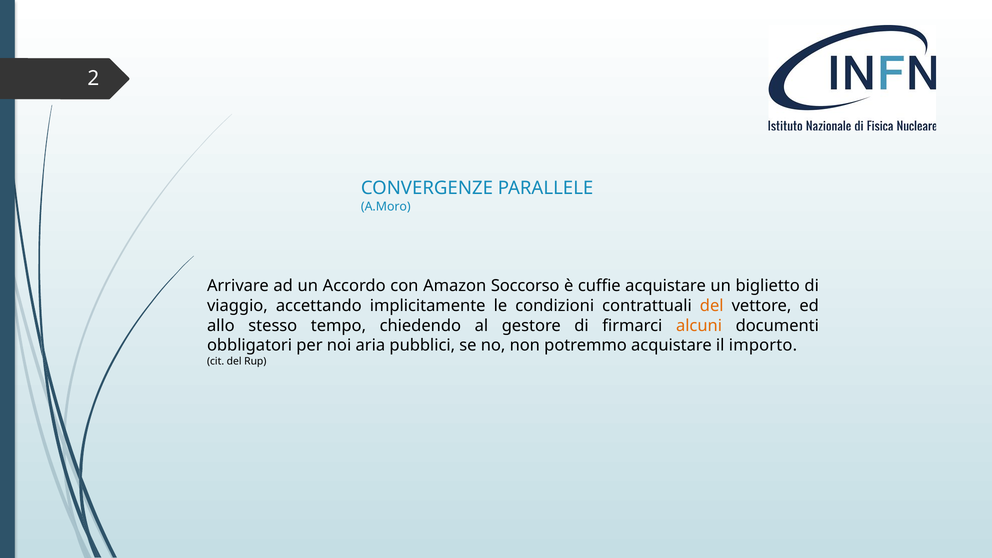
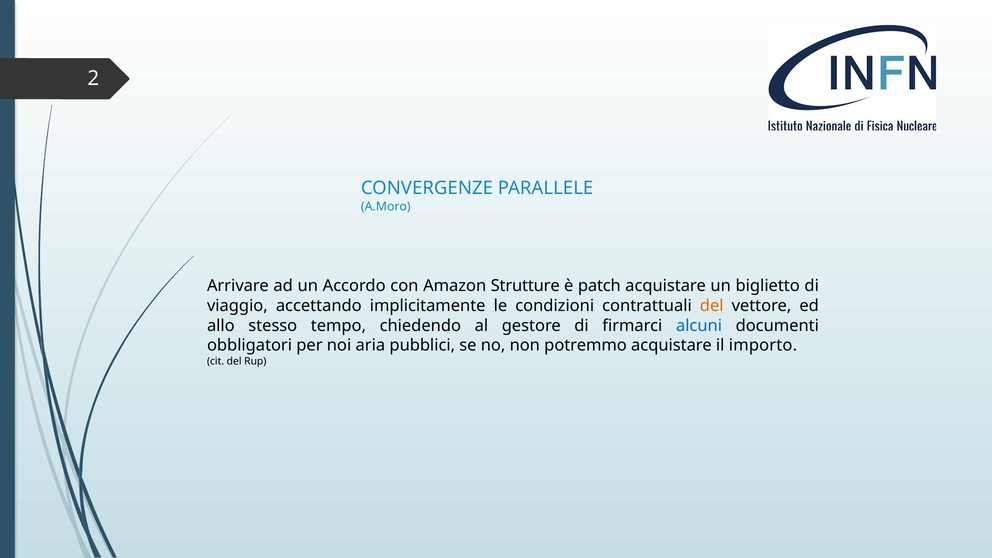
Soccorso: Soccorso -> Strutture
cuffie: cuffie -> patch
alcuni colour: orange -> blue
